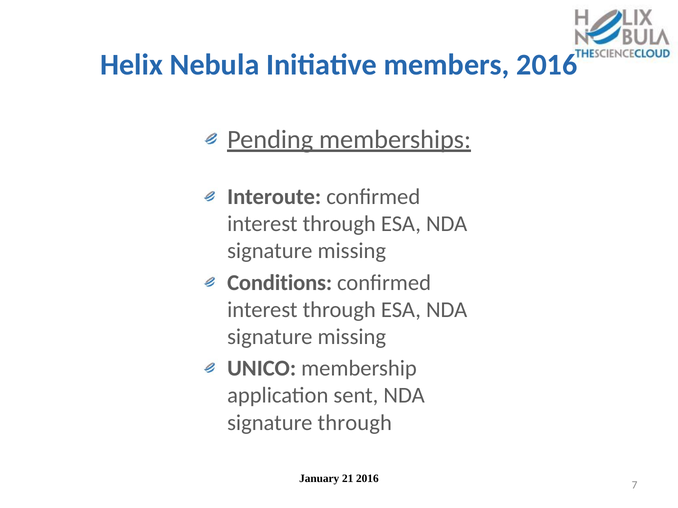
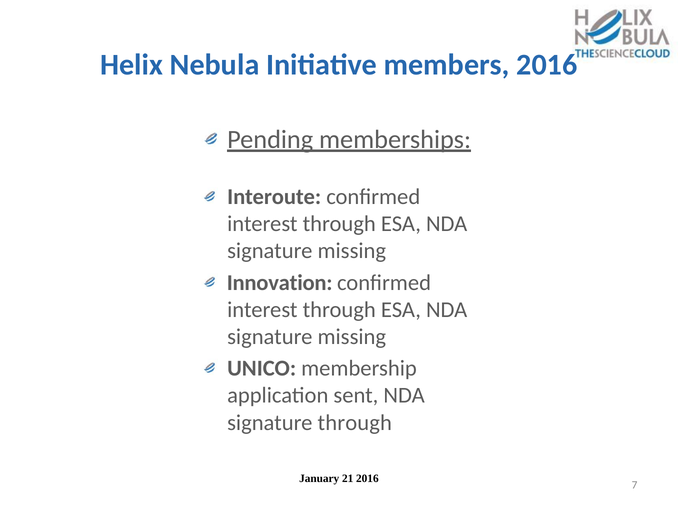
Conditions: Conditions -> Innovation
